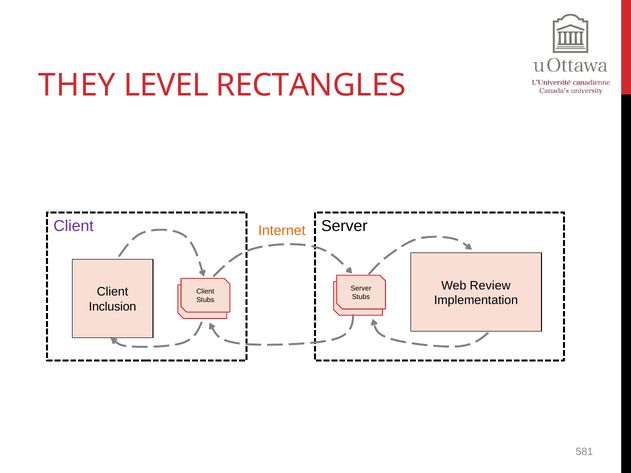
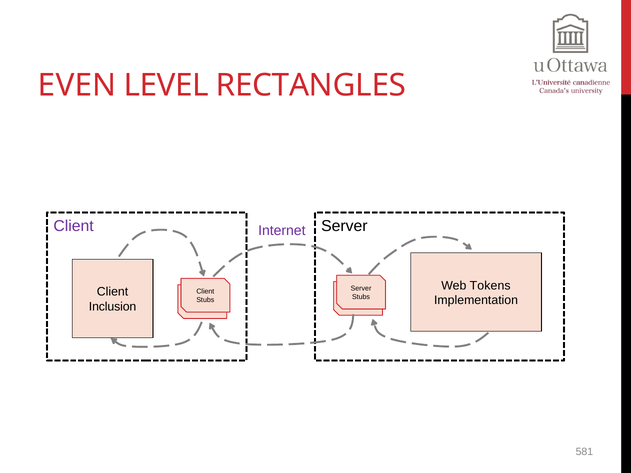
THEY: THEY -> EVEN
Internet colour: orange -> purple
Review: Review -> Tokens
